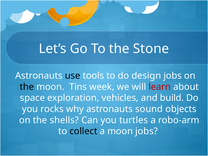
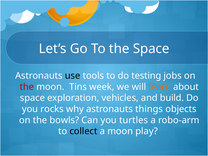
the Stone: Stone -> Space
design: design -> testing
the at (27, 87) colour: black -> red
learn colour: red -> orange
sound: sound -> things
shells: shells -> bowls
moon jobs: jobs -> play
